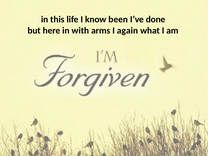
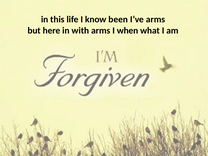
I’ve done: done -> arms
again: again -> when
